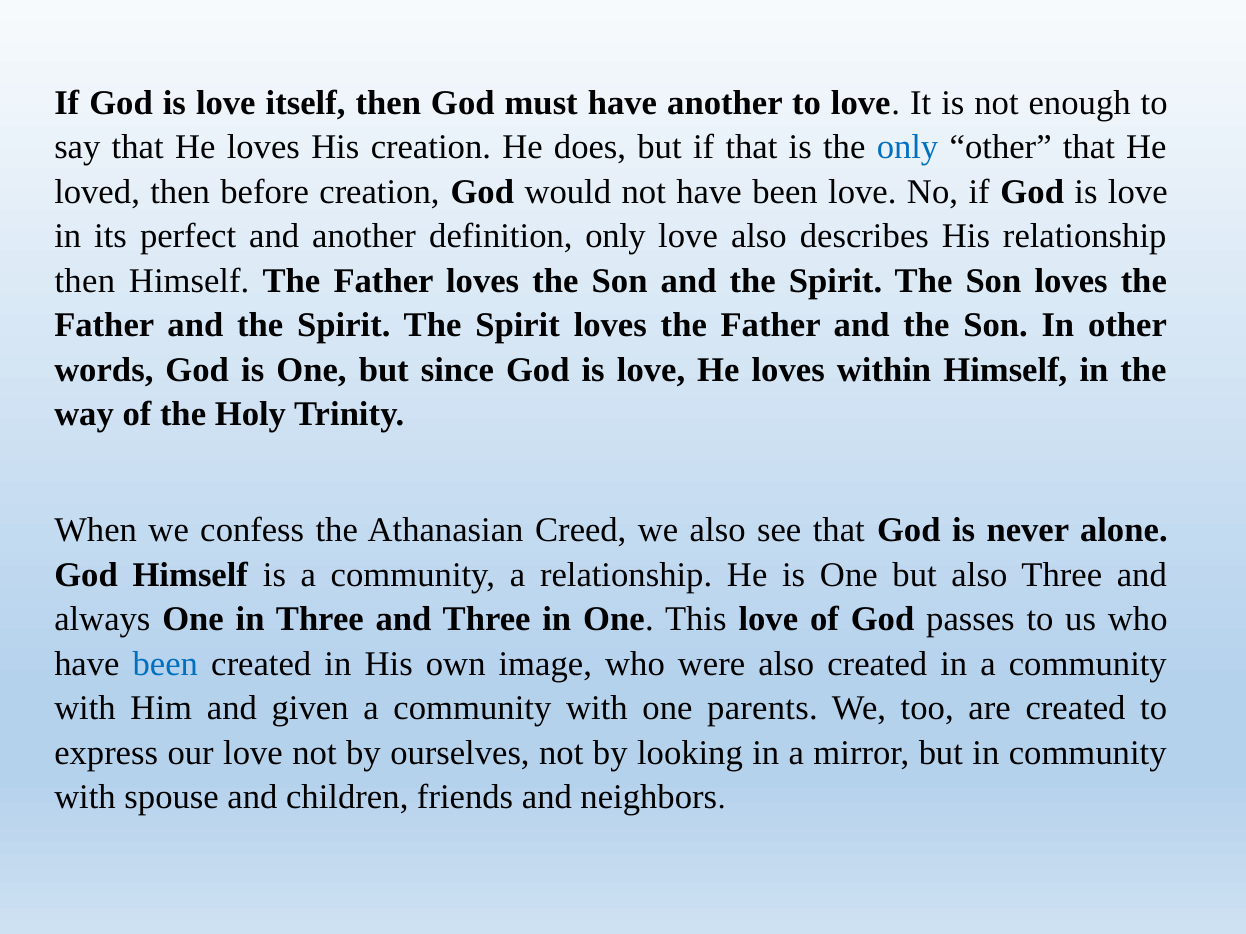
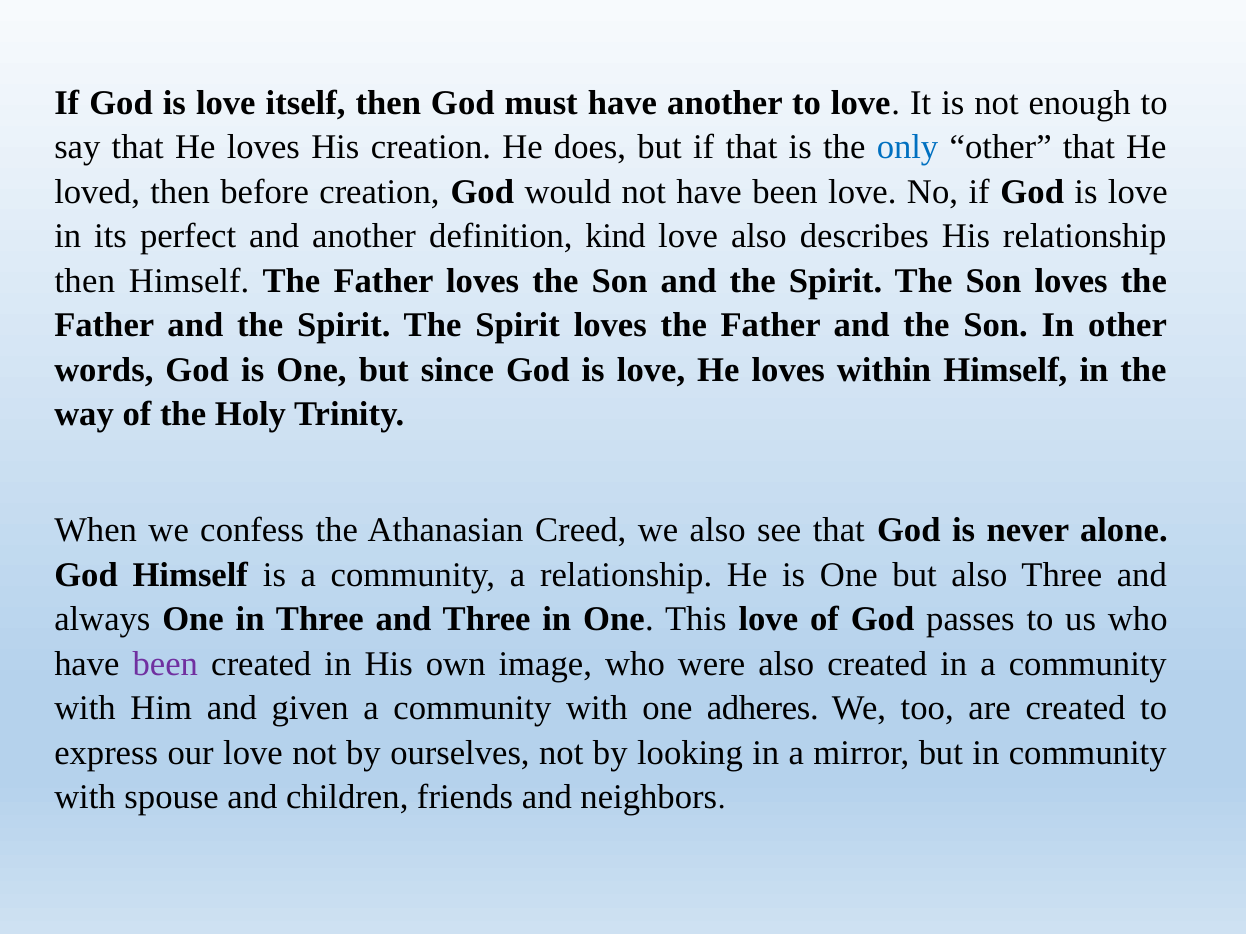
definition only: only -> kind
been at (165, 664) colour: blue -> purple
parents: parents -> adheres
